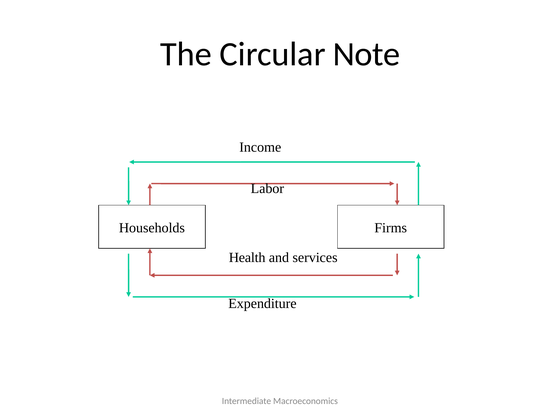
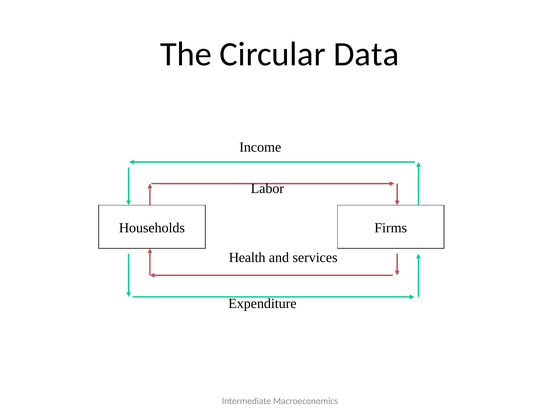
Note: Note -> Data
